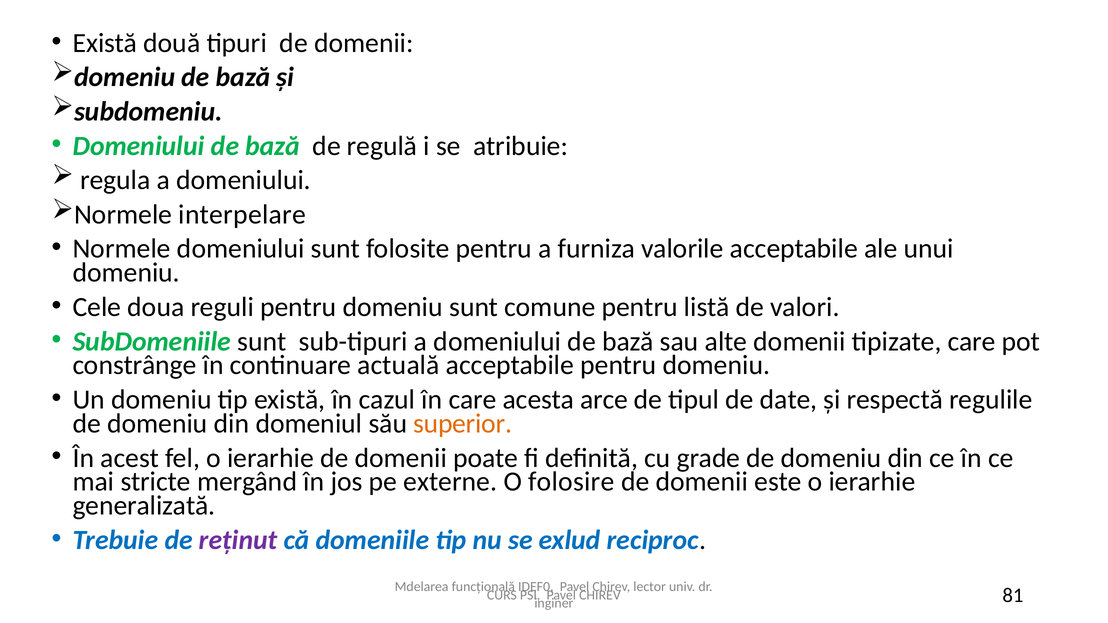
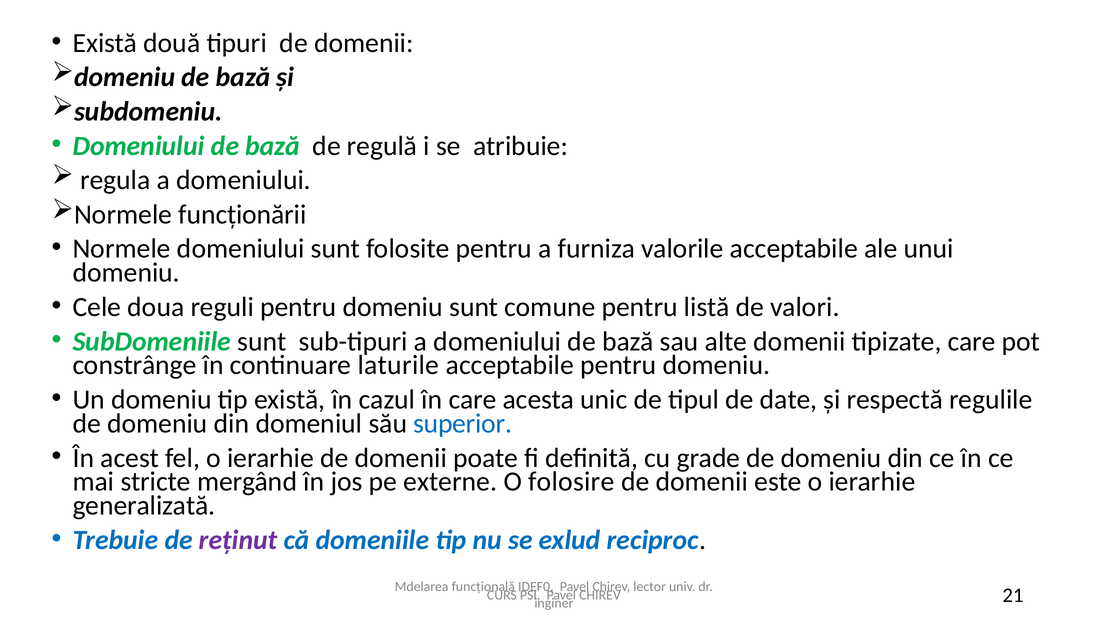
interpelare: interpelare -> funcționării
actuală: actuală -> laturile
arce: arce -> unic
superior colour: orange -> blue
81: 81 -> 21
